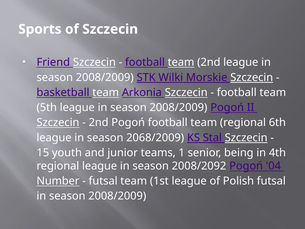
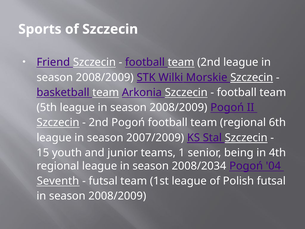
2068/2009: 2068/2009 -> 2007/2009
2008/2092: 2008/2092 -> 2008/2034
Number: Number -> Seventh
